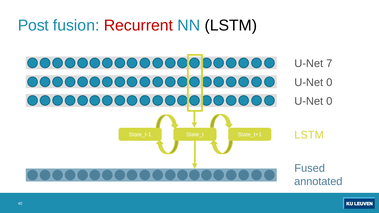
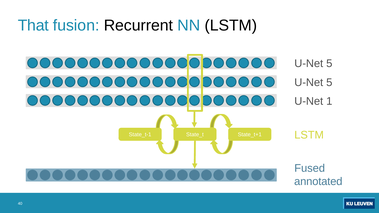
Post: Post -> That
Recurrent colour: red -> black
7 at (329, 64): 7 -> 5
0 at (329, 83): 0 -> 5
0 at (329, 101): 0 -> 1
